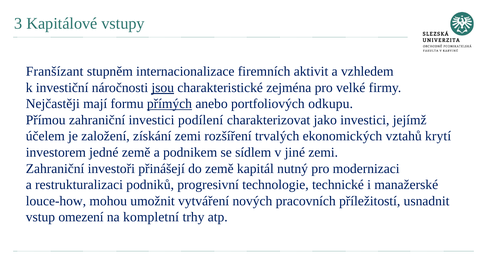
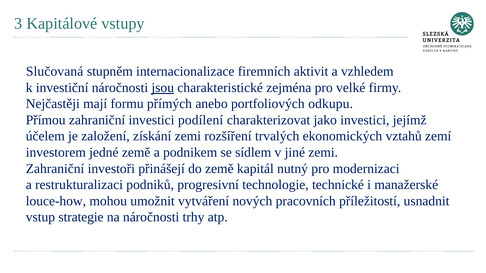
Franšízant: Franšízant -> Slučovaná
přímých underline: present -> none
krytí: krytí -> zemí
omezení: omezení -> strategie
na kompletní: kompletní -> náročnosti
